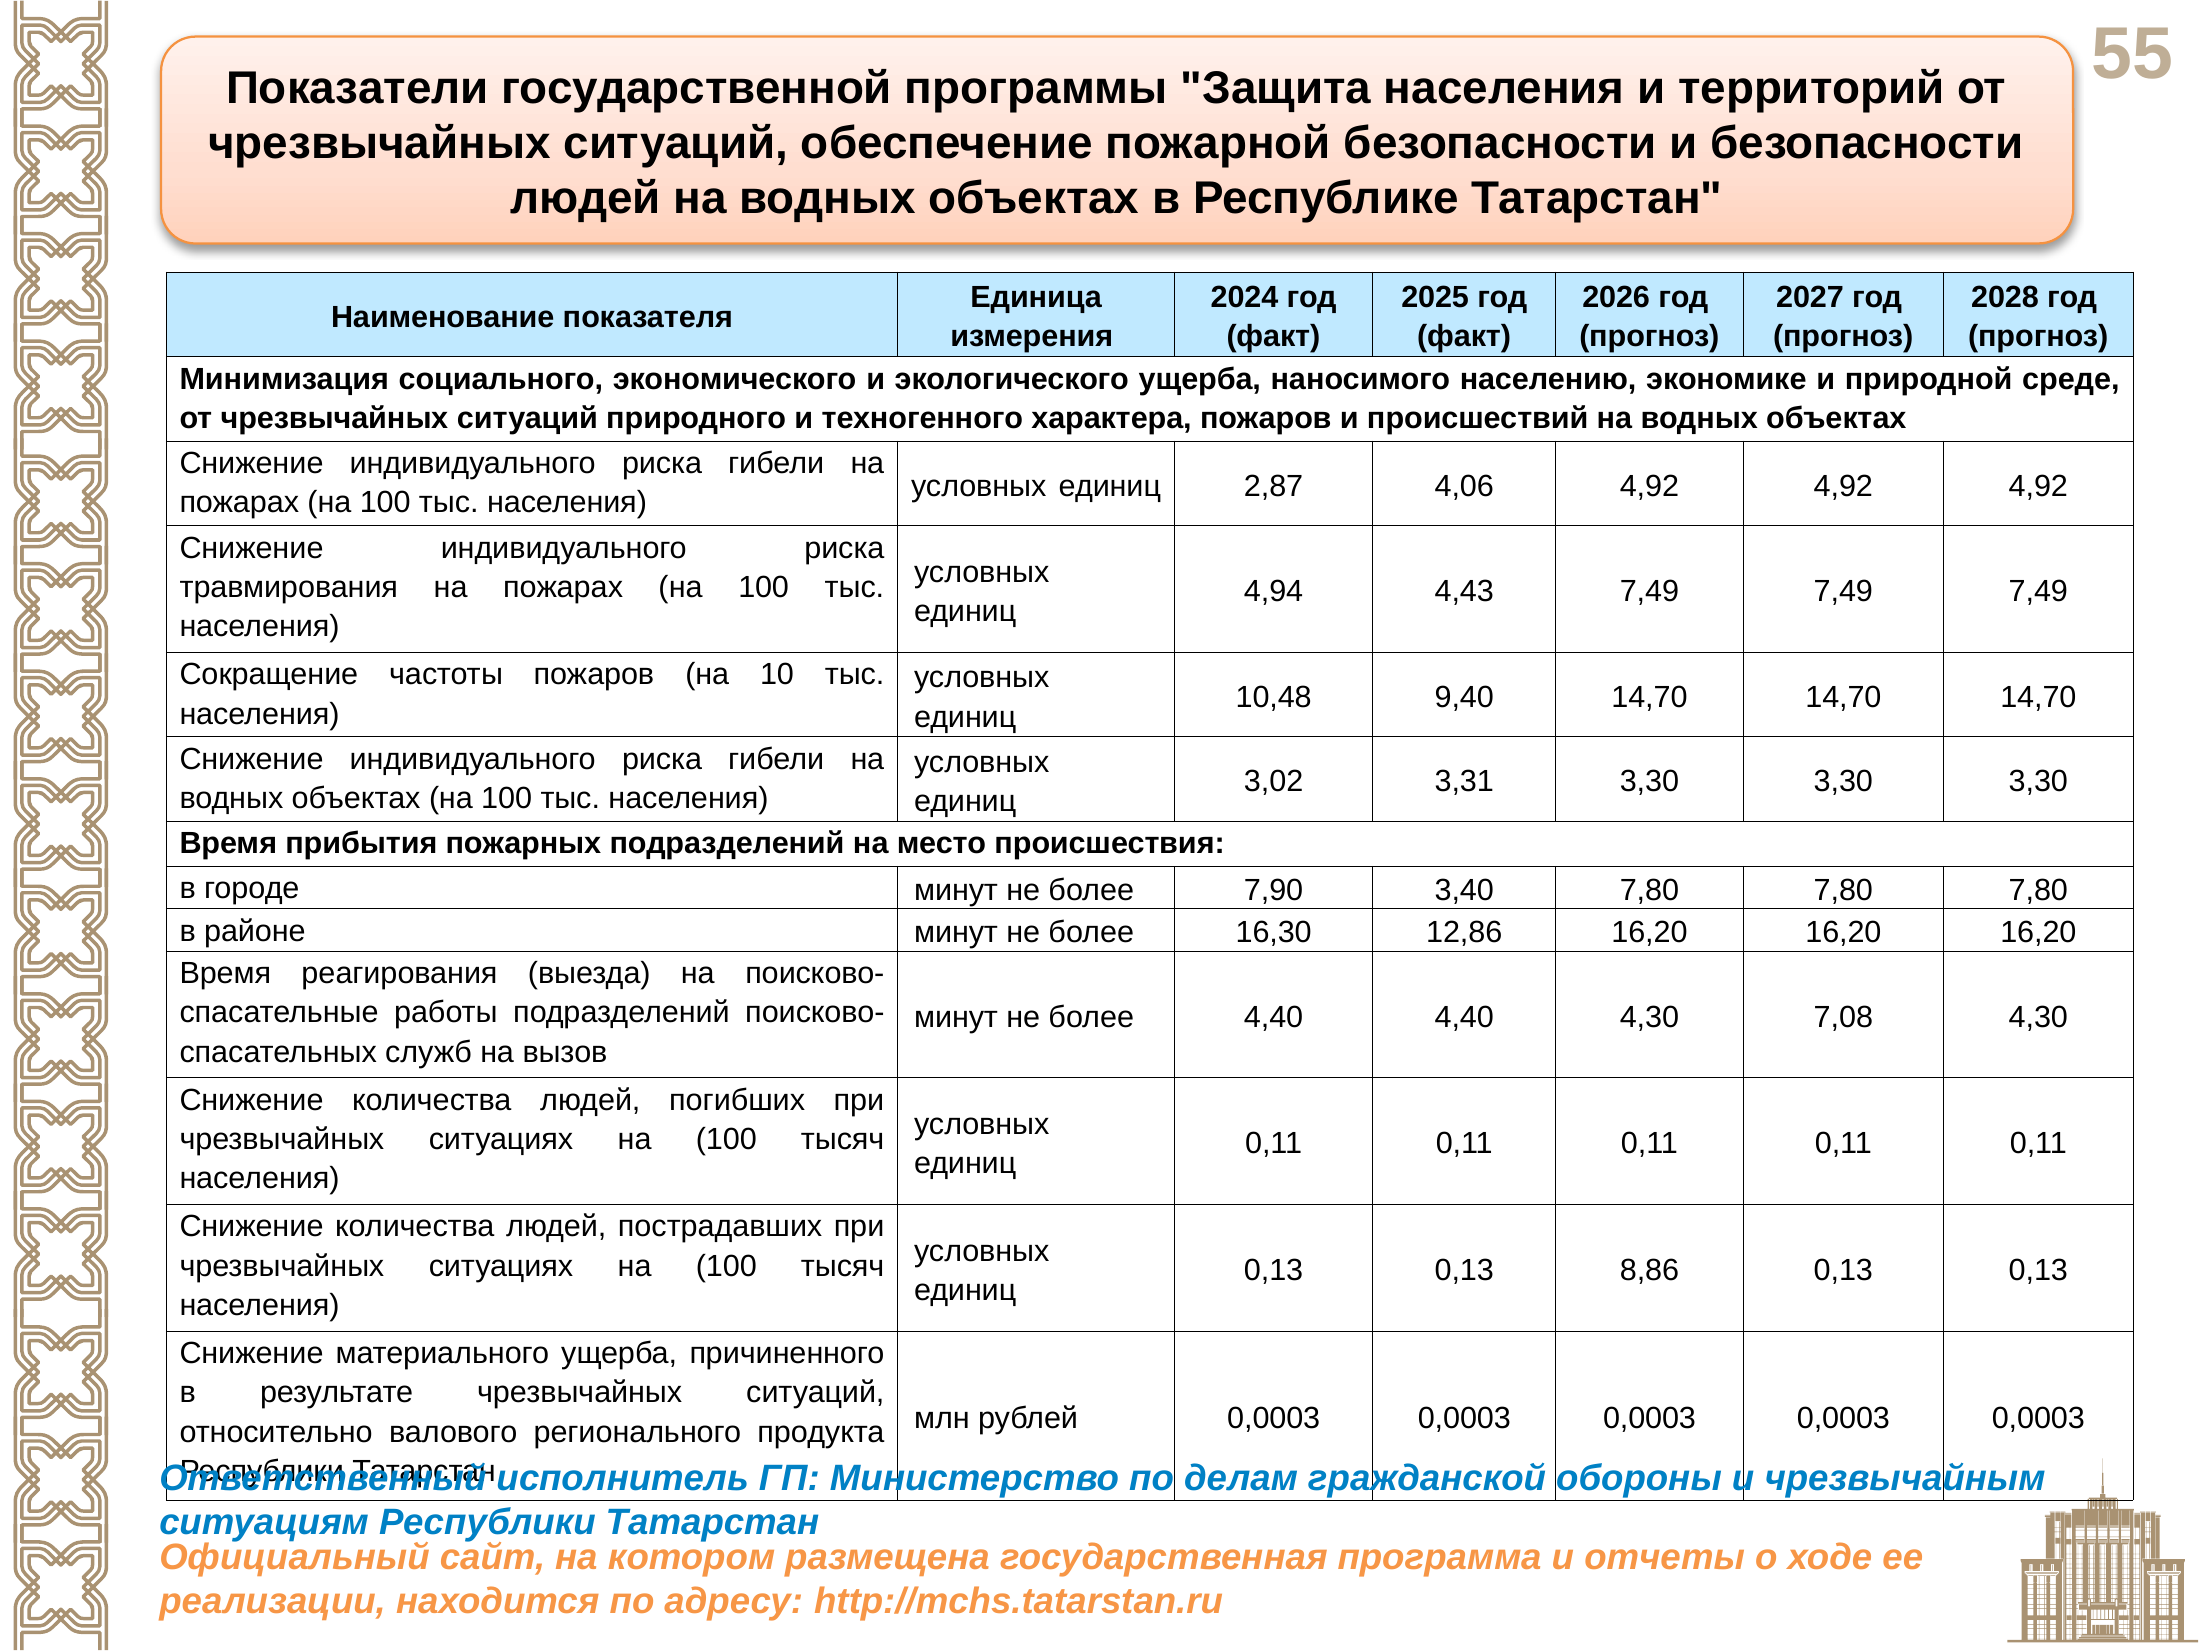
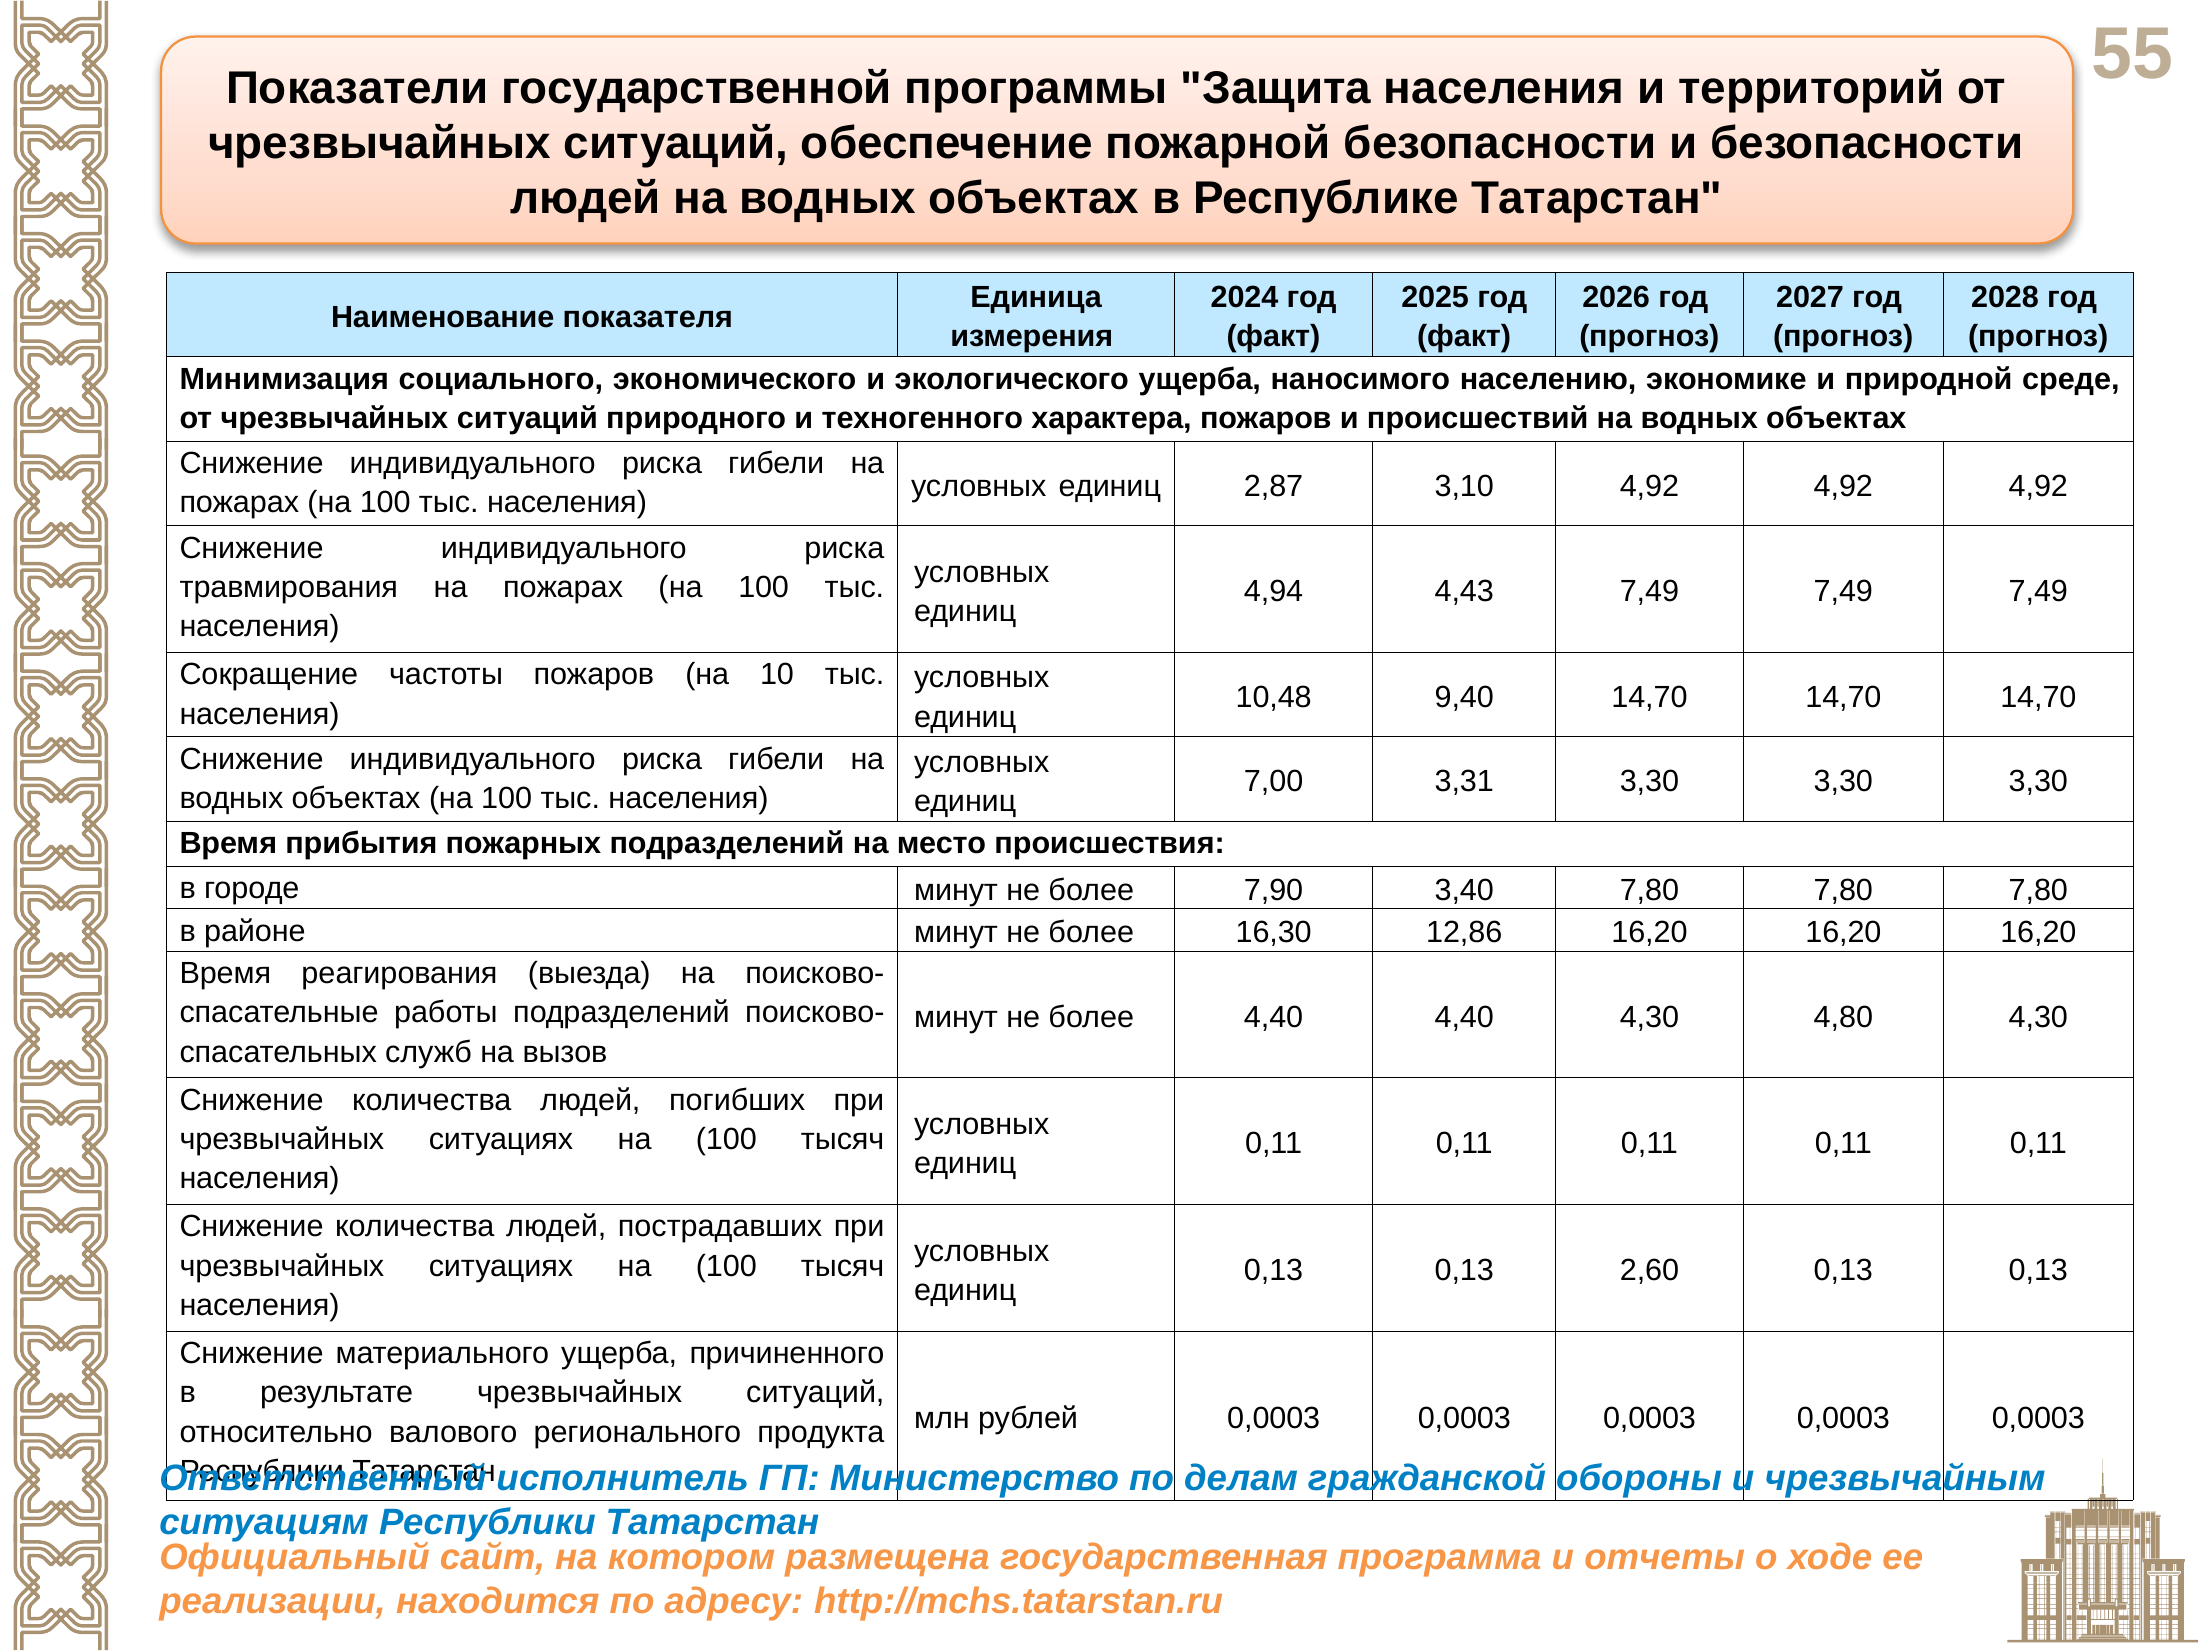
4,06: 4,06 -> 3,10
3,02: 3,02 -> 7,00
7,08: 7,08 -> 4,80
8,86: 8,86 -> 2,60
